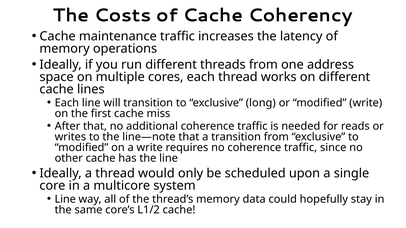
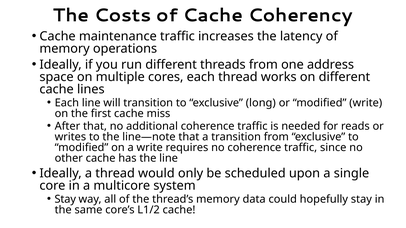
Line at (65, 199): Line -> Stay
